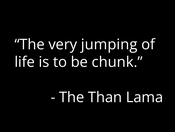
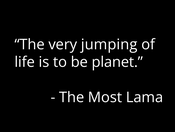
chunk: chunk -> planet
Than: Than -> Most
